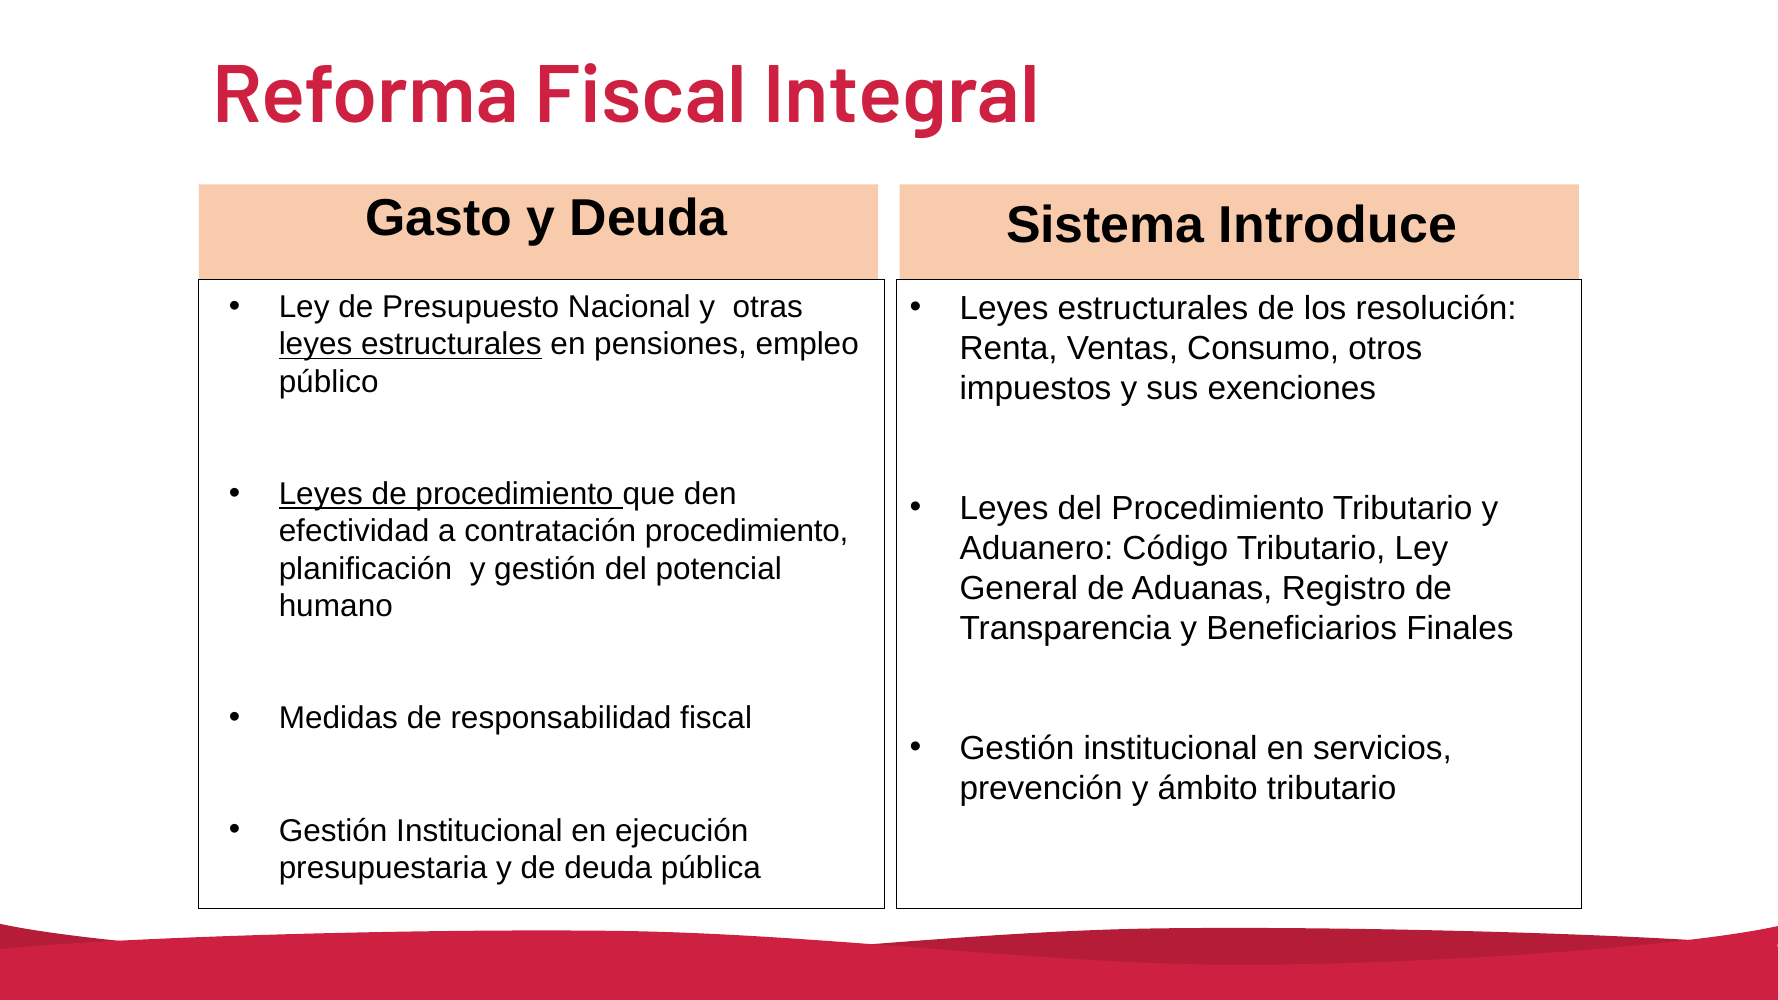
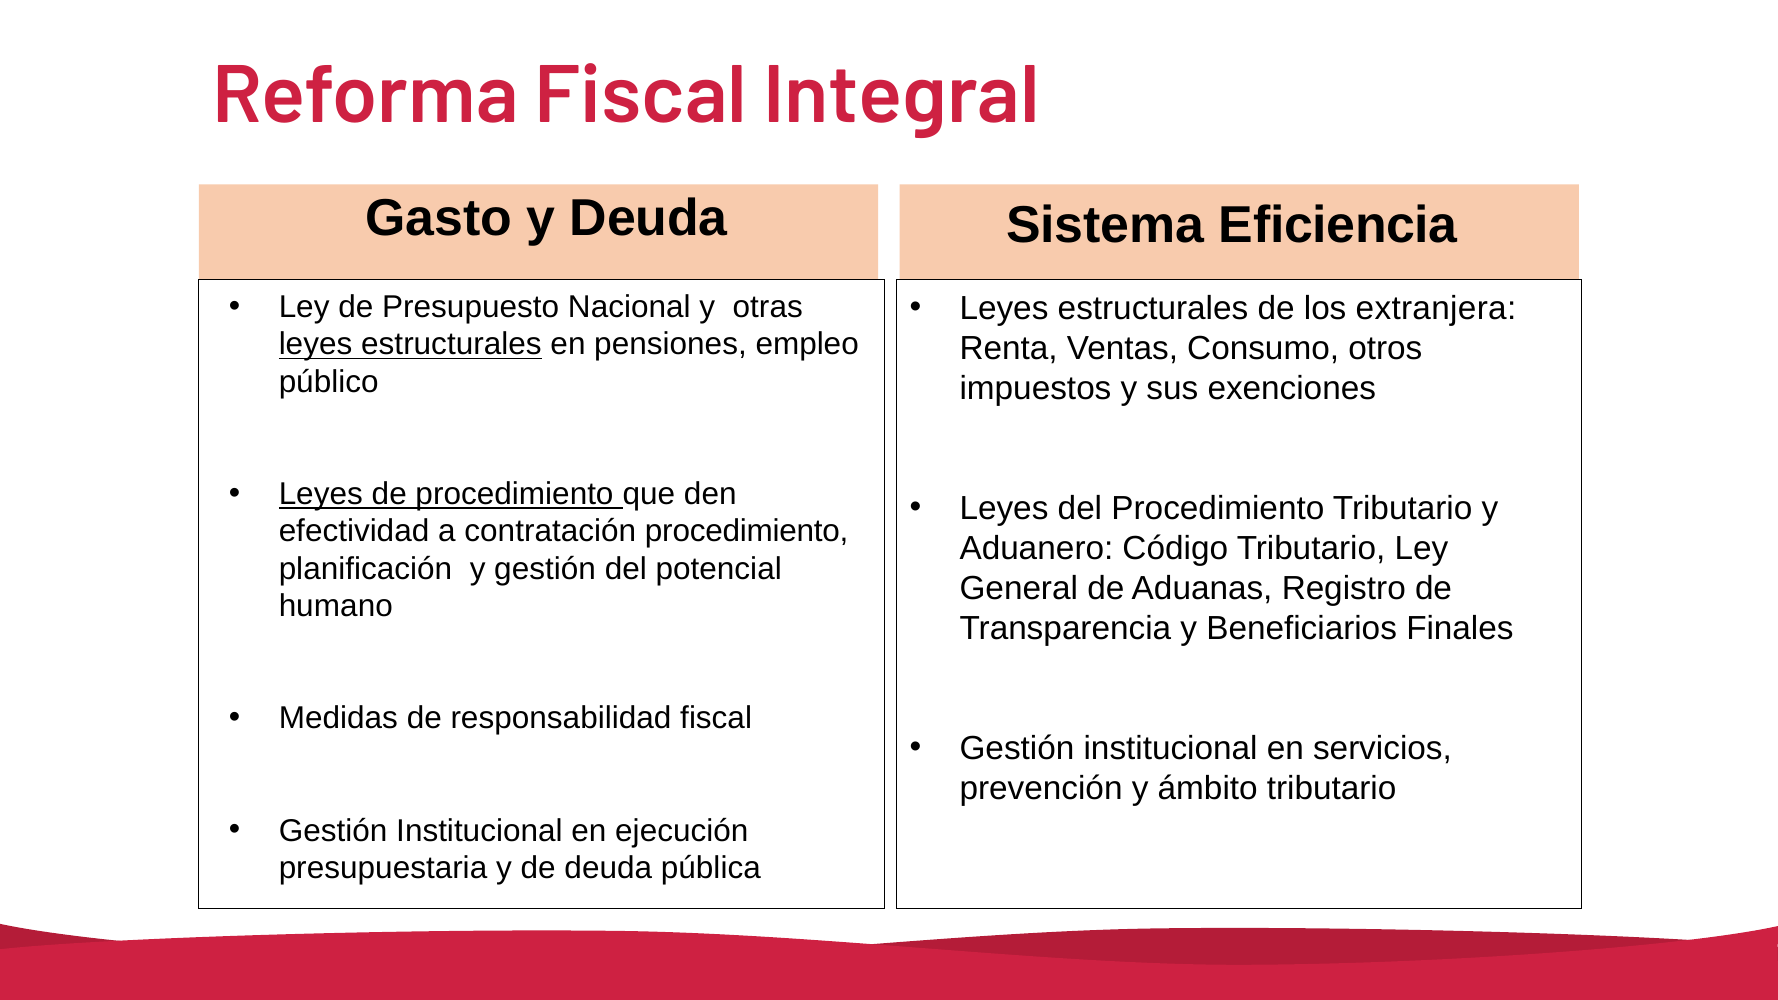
Introduce: Introduce -> Eficiencia
resolución: resolución -> extranjera
